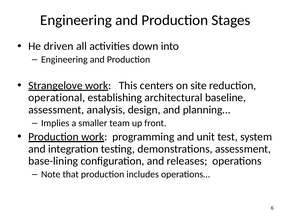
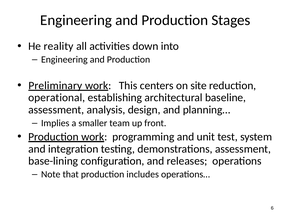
driven: driven -> reality
Strangelove: Strangelove -> Preliminary
